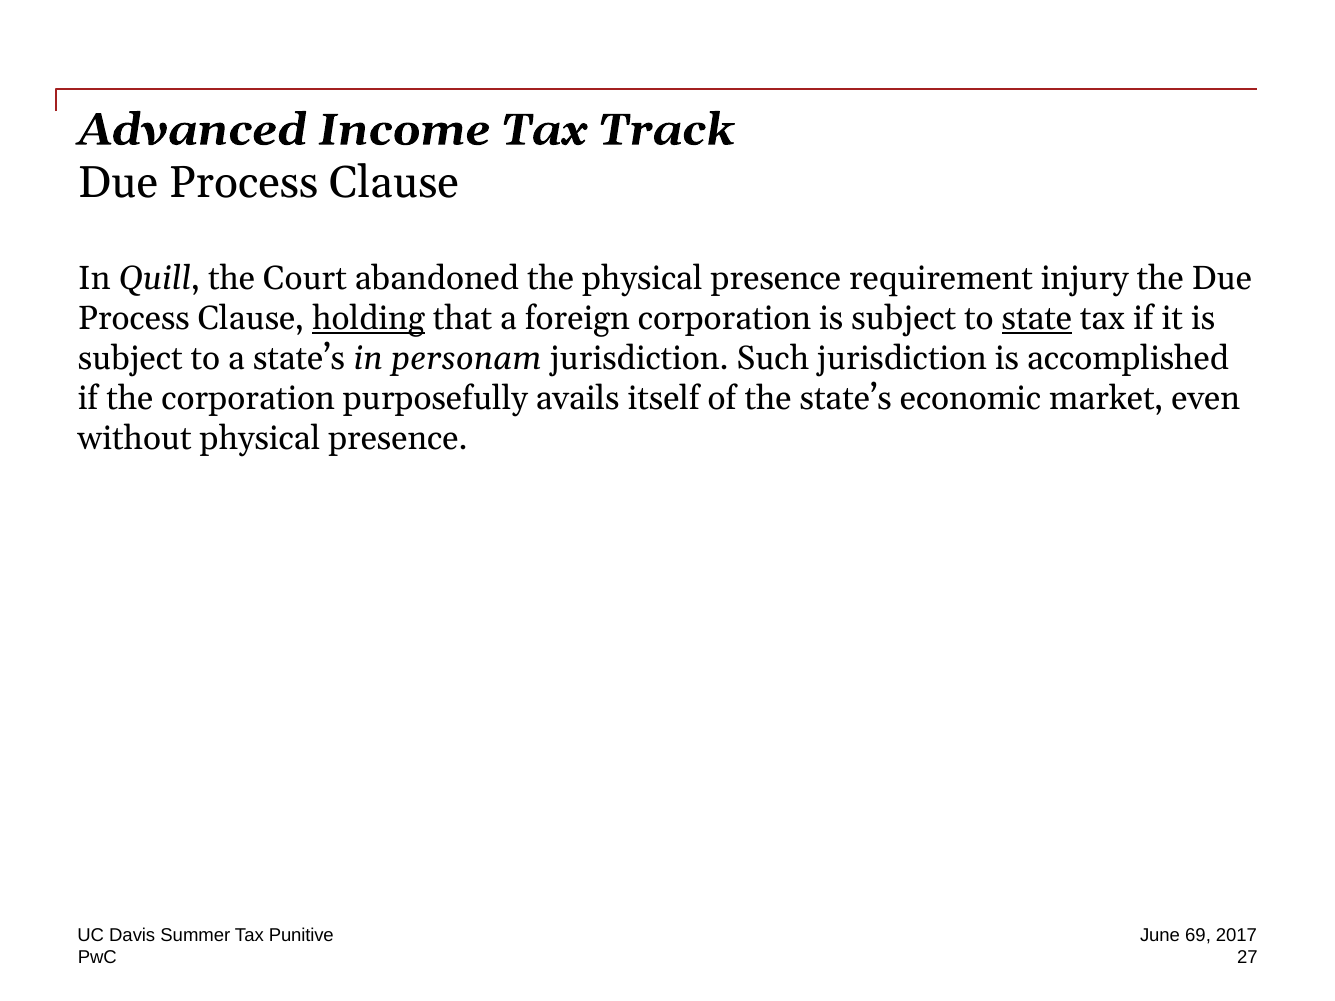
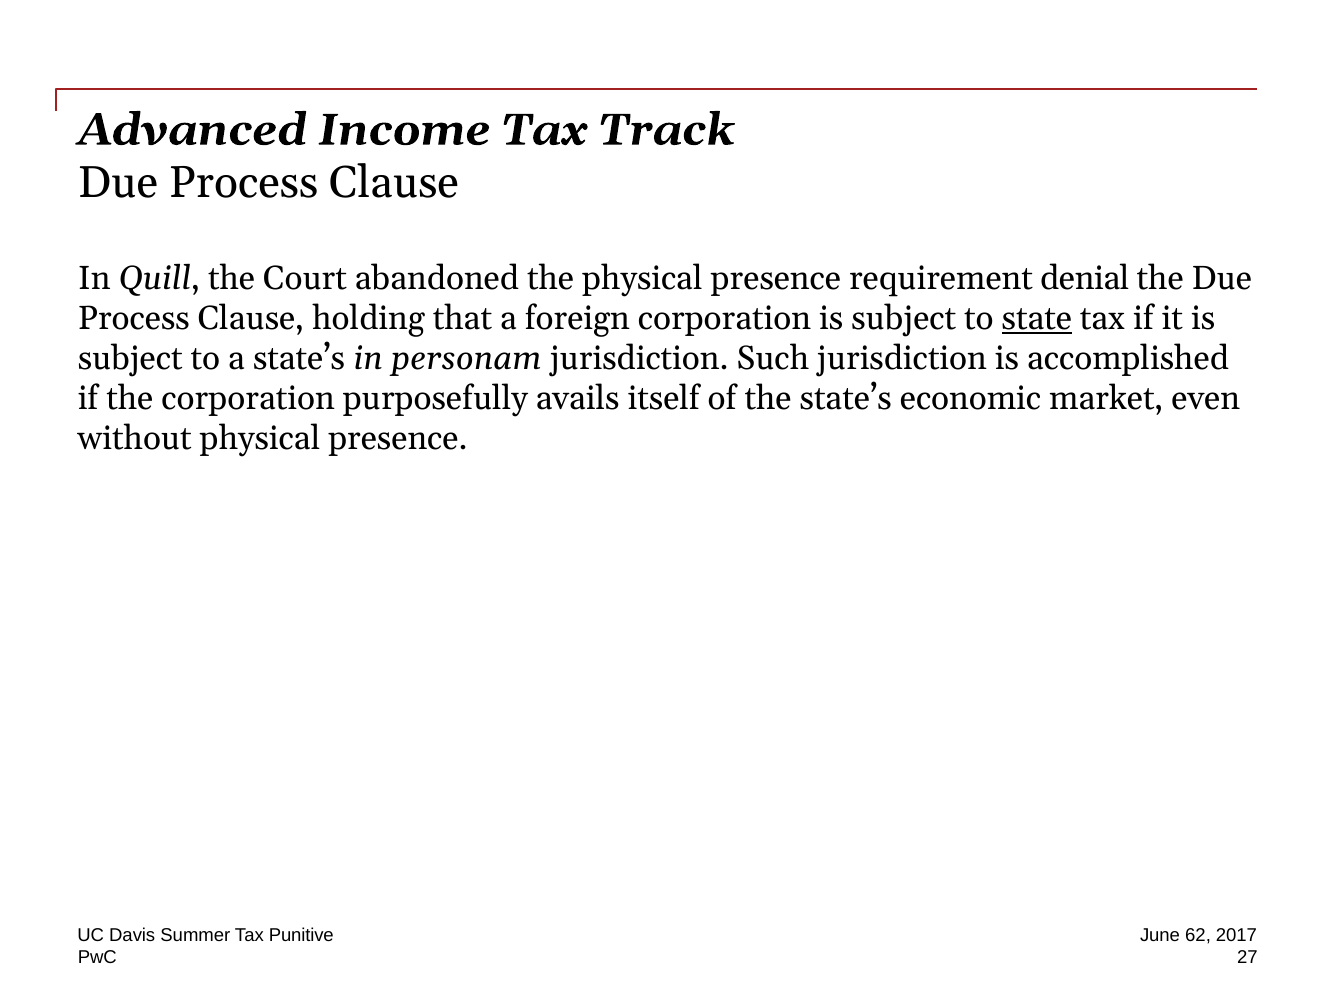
injury: injury -> denial
holding underline: present -> none
69: 69 -> 62
